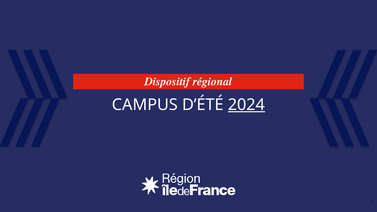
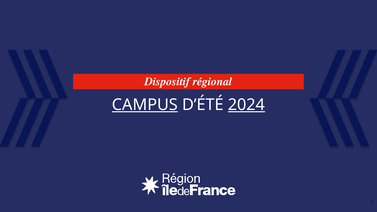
CAMPUS underline: none -> present
